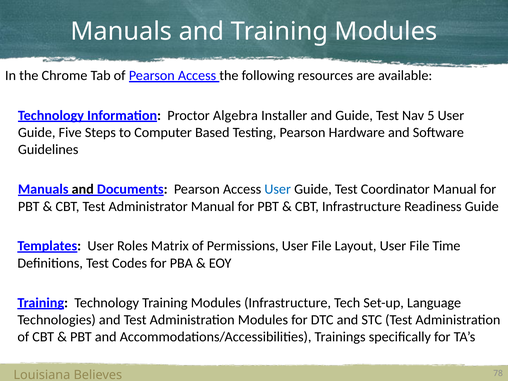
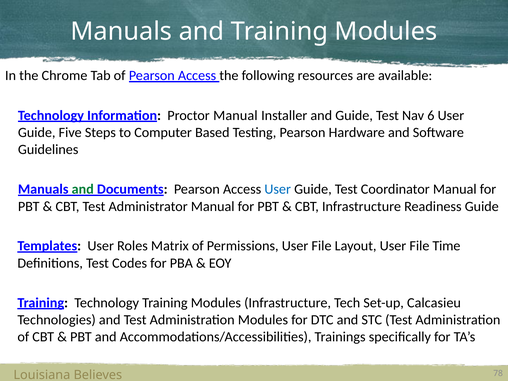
Proctor Algebra: Algebra -> Manual
5: 5 -> 6
and at (83, 189) colour: black -> green
Language: Language -> Calcasieu
